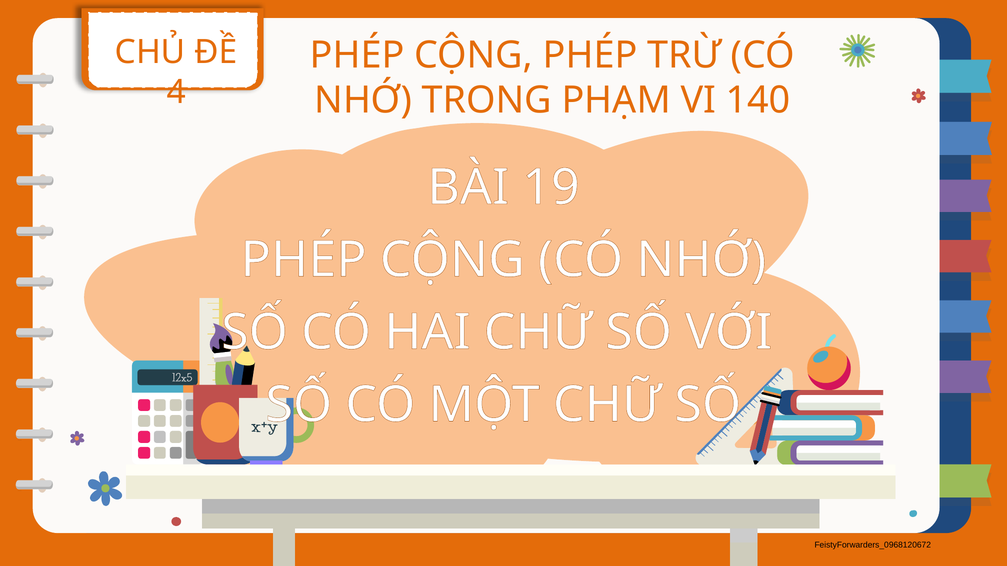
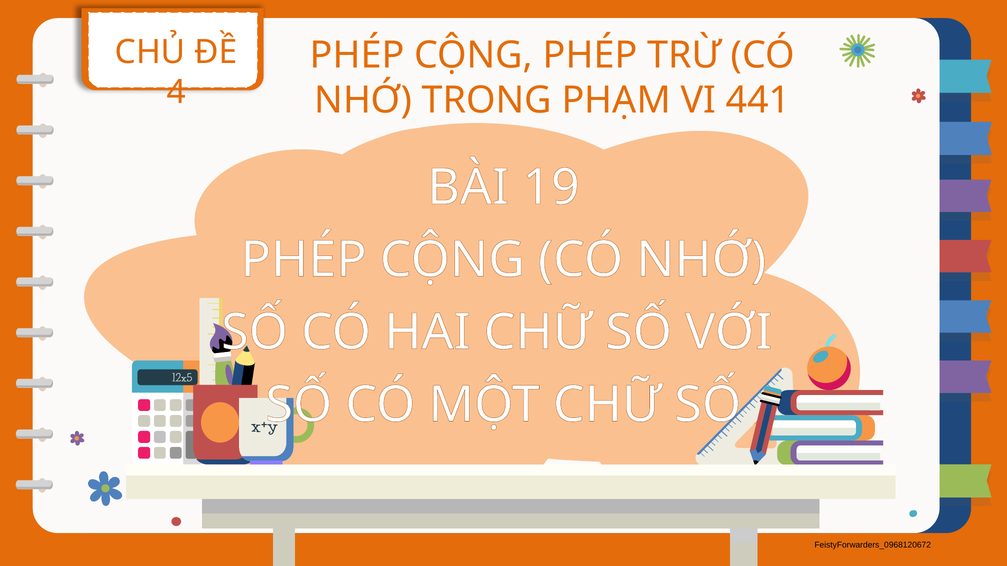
140: 140 -> 441
